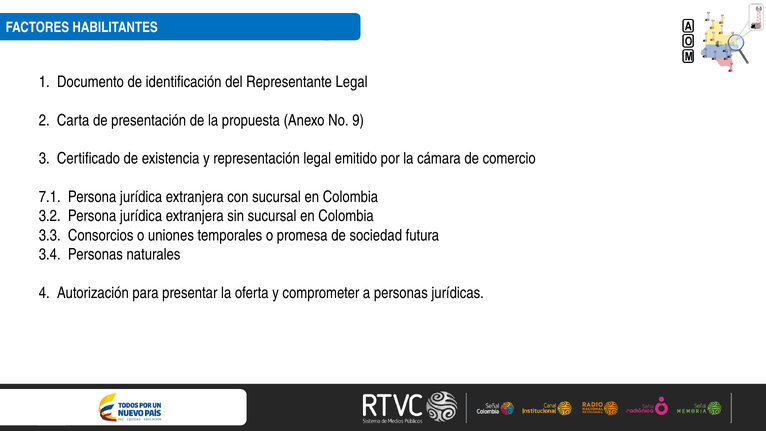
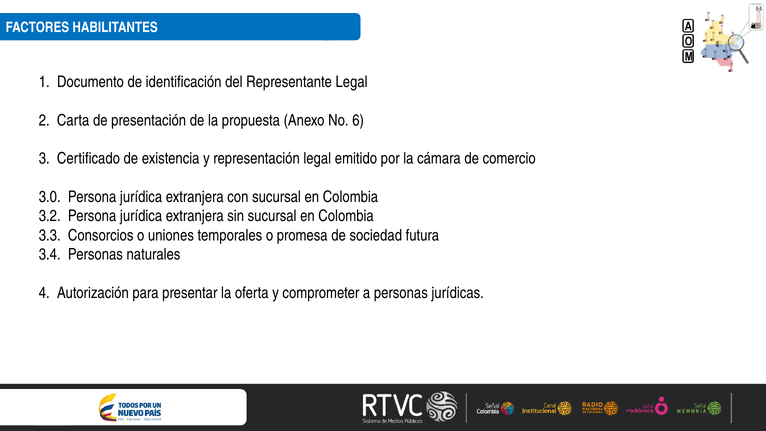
9: 9 -> 6
7.1: 7.1 -> 3.0
